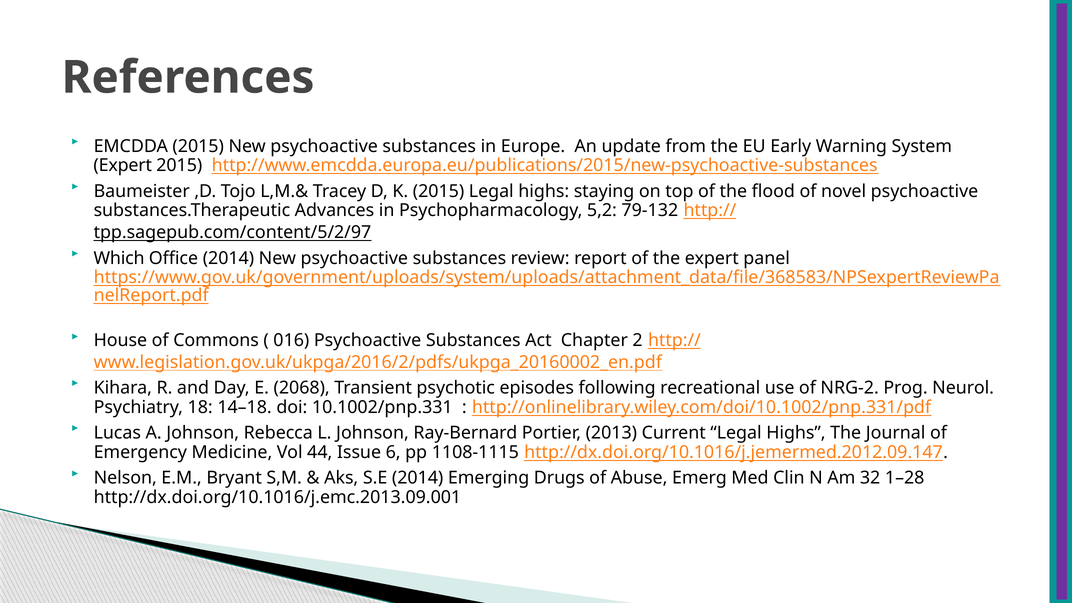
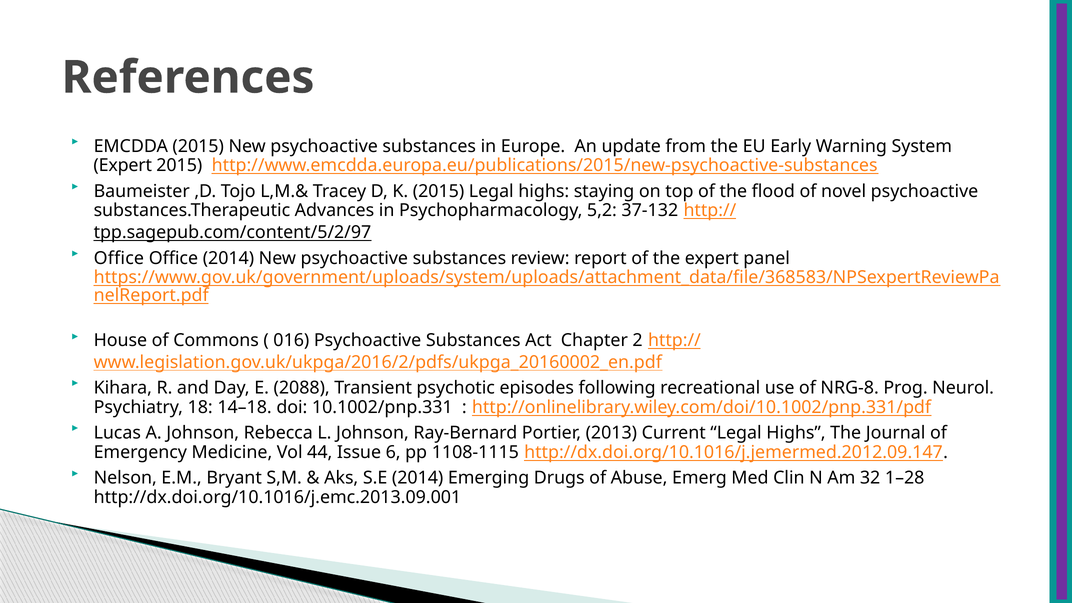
79-132: 79-132 -> 37-132
Which at (119, 258): Which -> Office
2068: 2068 -> 2088
NRG-2: NRG-2 -> NRG-8
